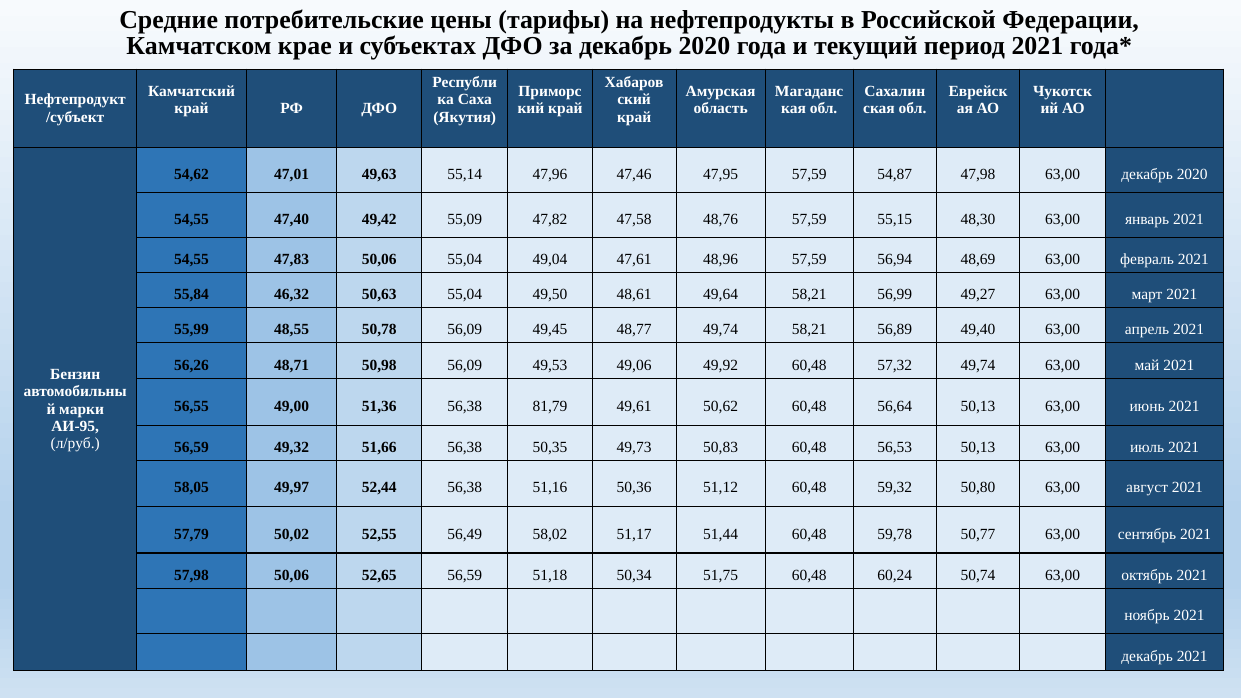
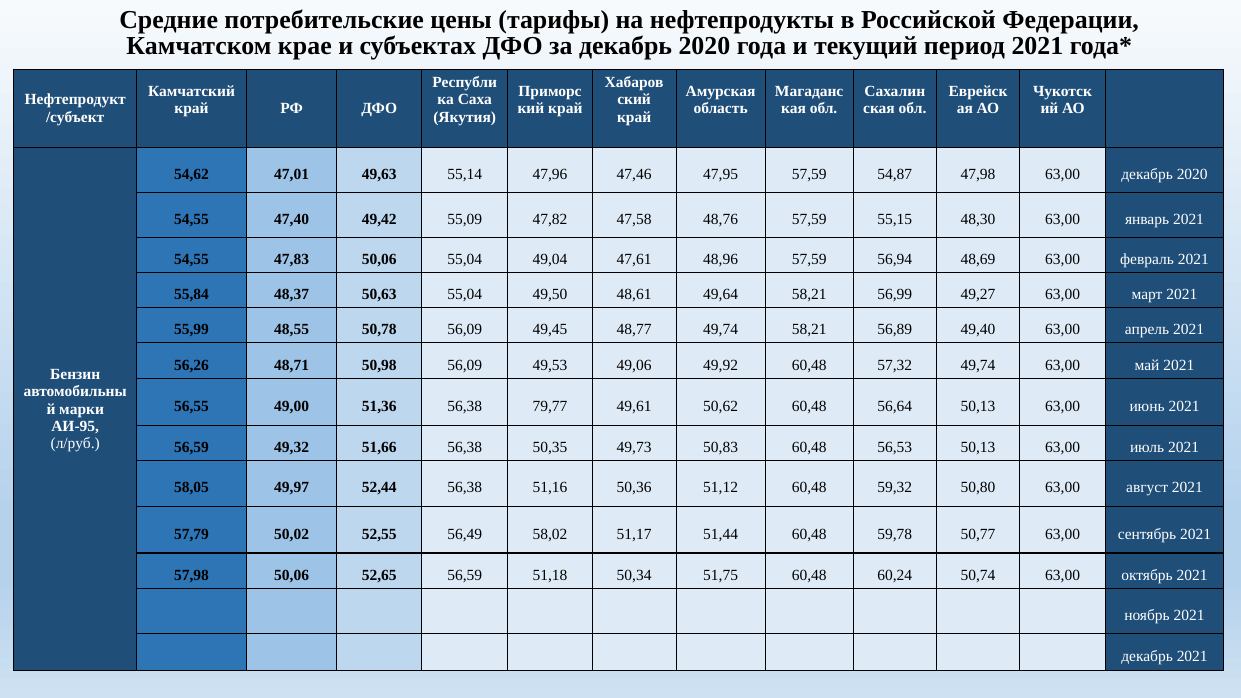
46,32: 46,32 -> 48,37
81,79: 81,79 -> 79,77
